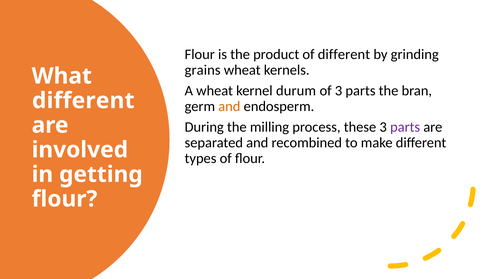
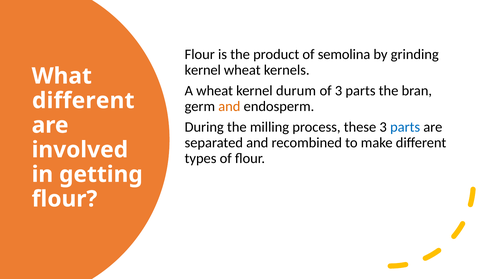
of different: different -> semolina
grains at (203, 70): grains -> kernel
parts at (405, 127) colour: purple -> blue
